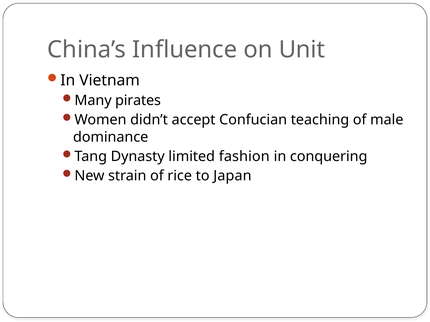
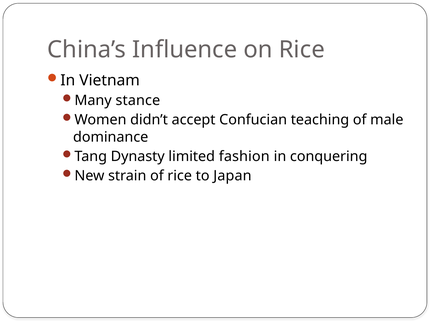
on Unit: Unit -> Rice
pirates: pirates -> stance
